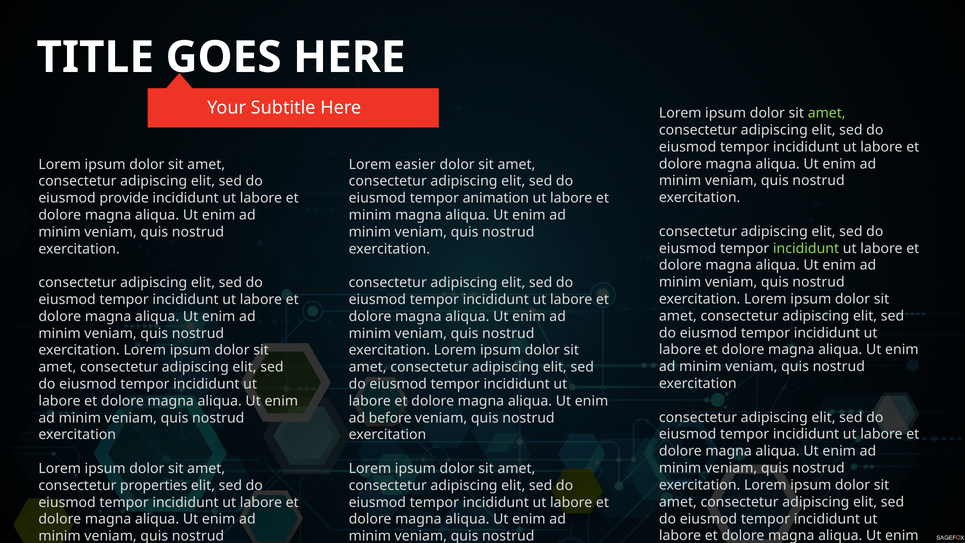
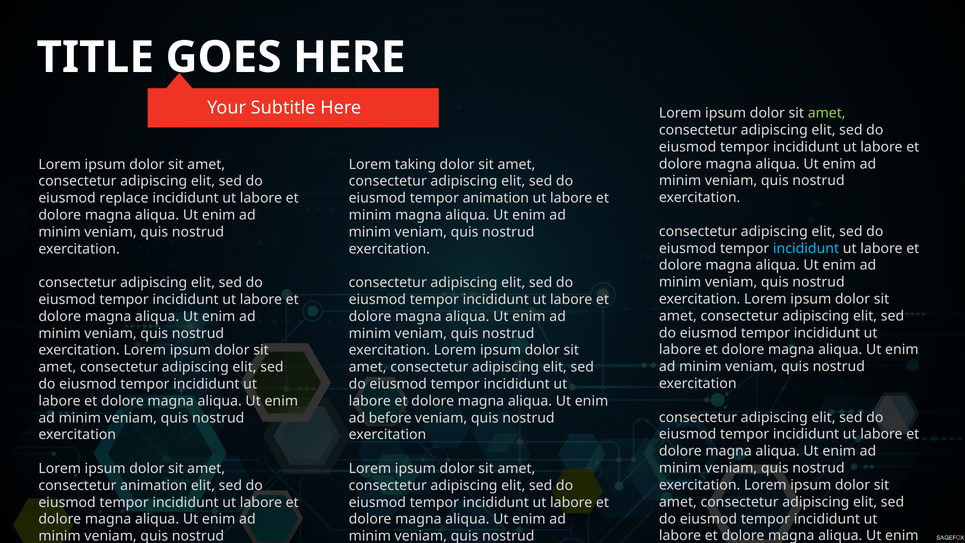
easier: easier -> taking
provide: provide -> replace
incididunt at (806, 248) colour: light green -> light blue
consectetur properties: properties -> animation
